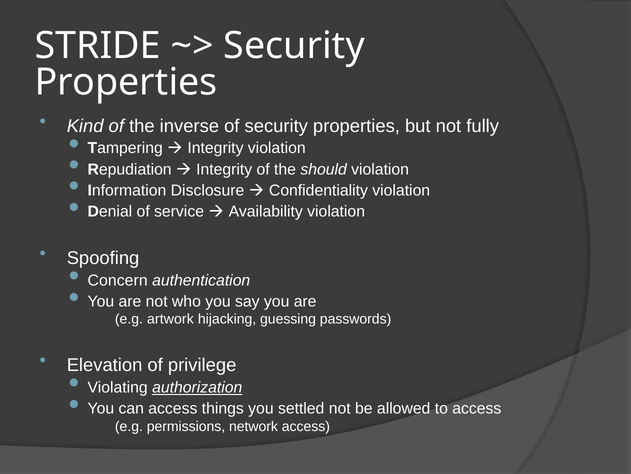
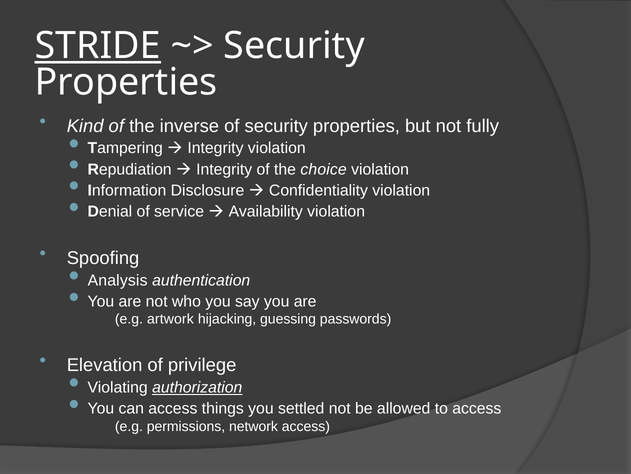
STRIDE underline: none -> present
should: should -> choice
Concern: Concern -> Analysis
